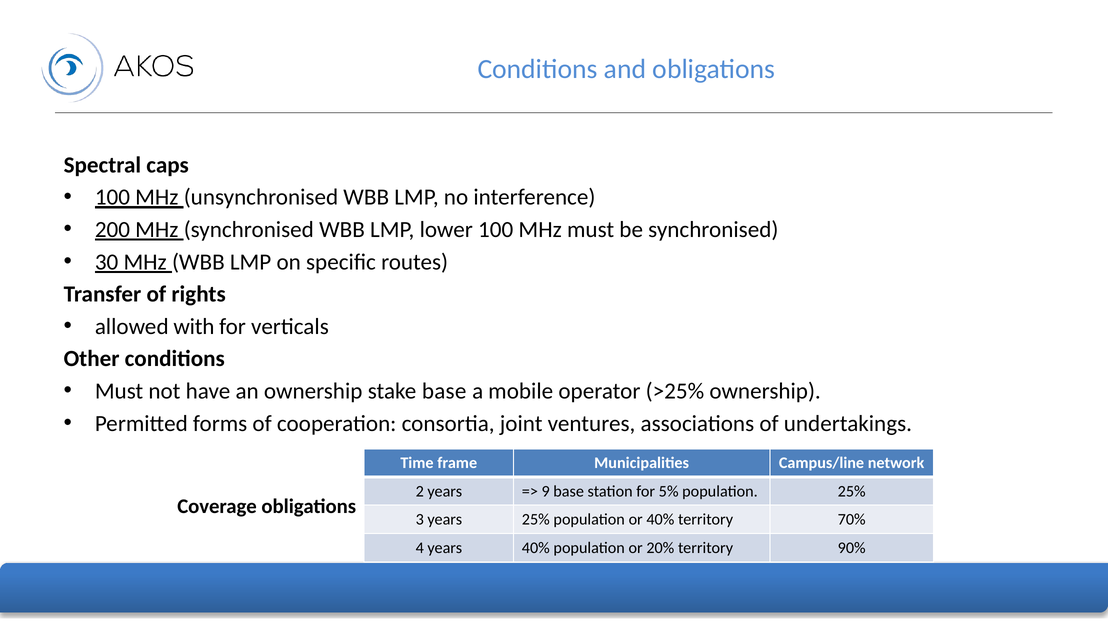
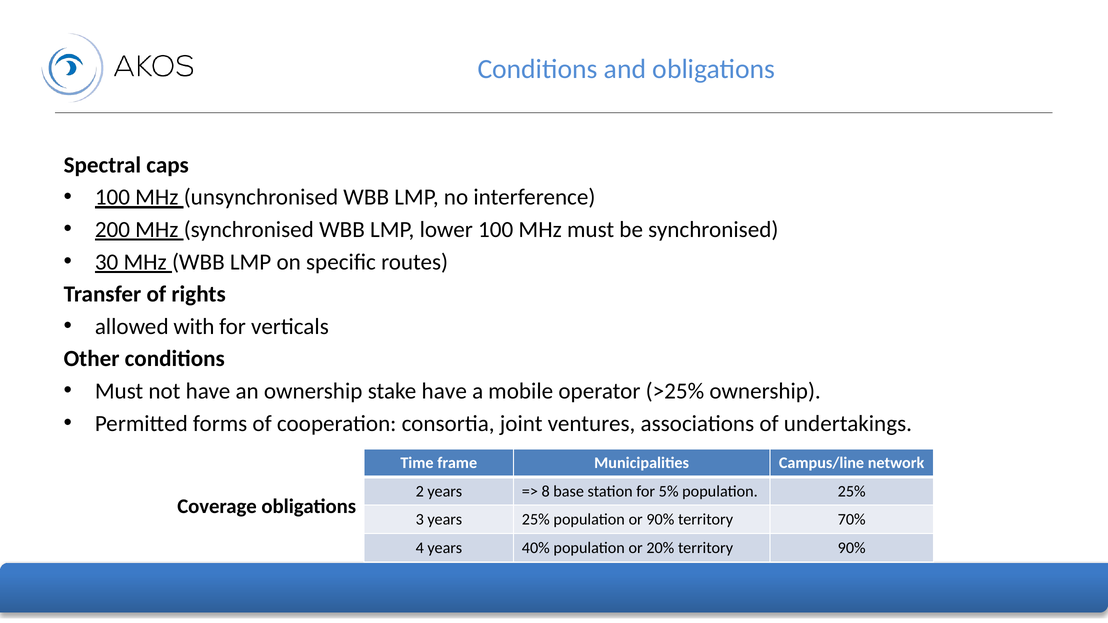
stake base: base -> have
9: 9 -> 8
or 40%: 40% -> 90%
